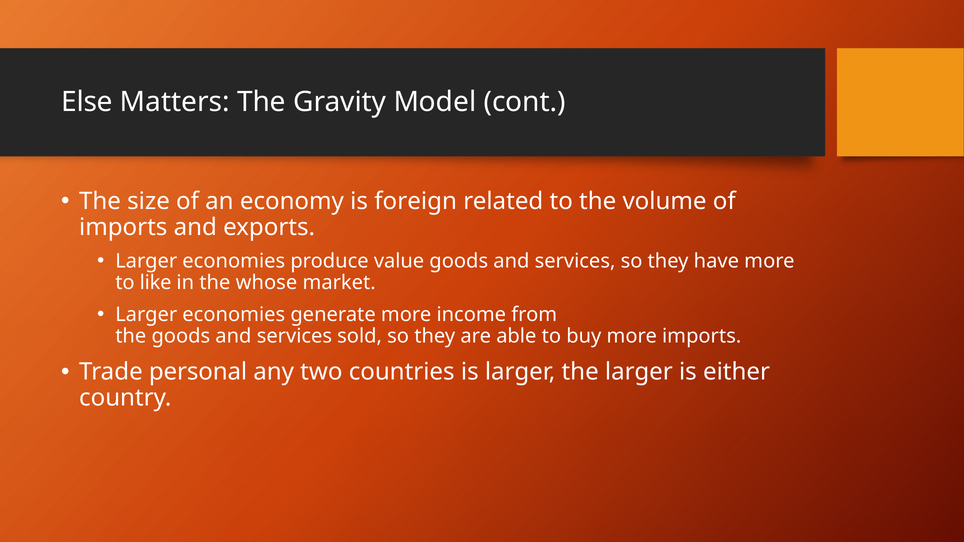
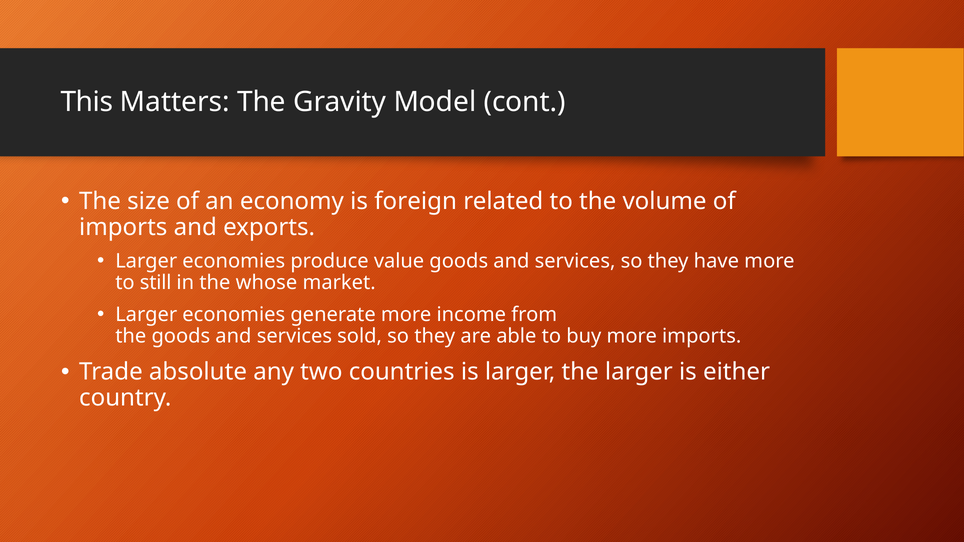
Else: Else -> This
like: like -> still
personal: personal -> absolute
